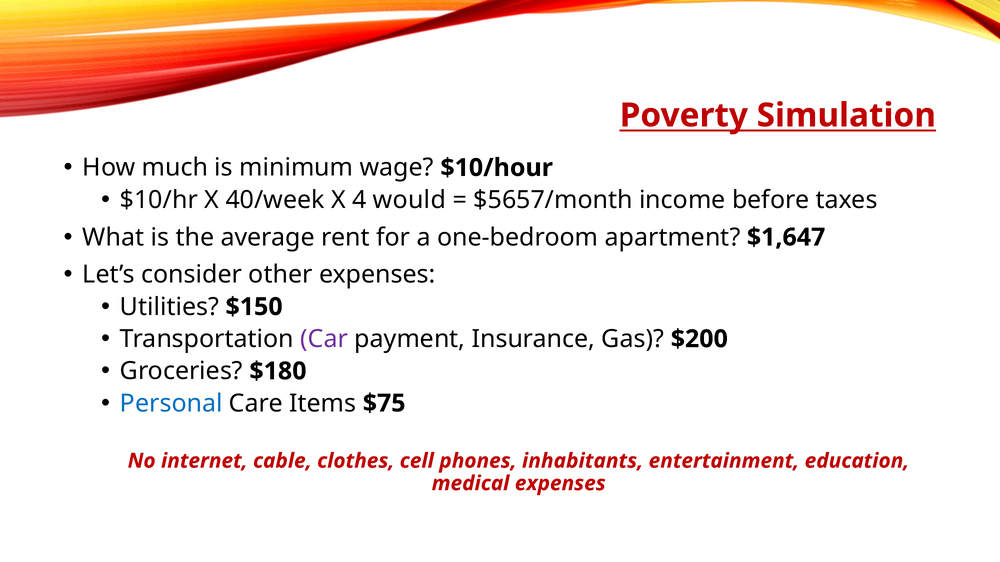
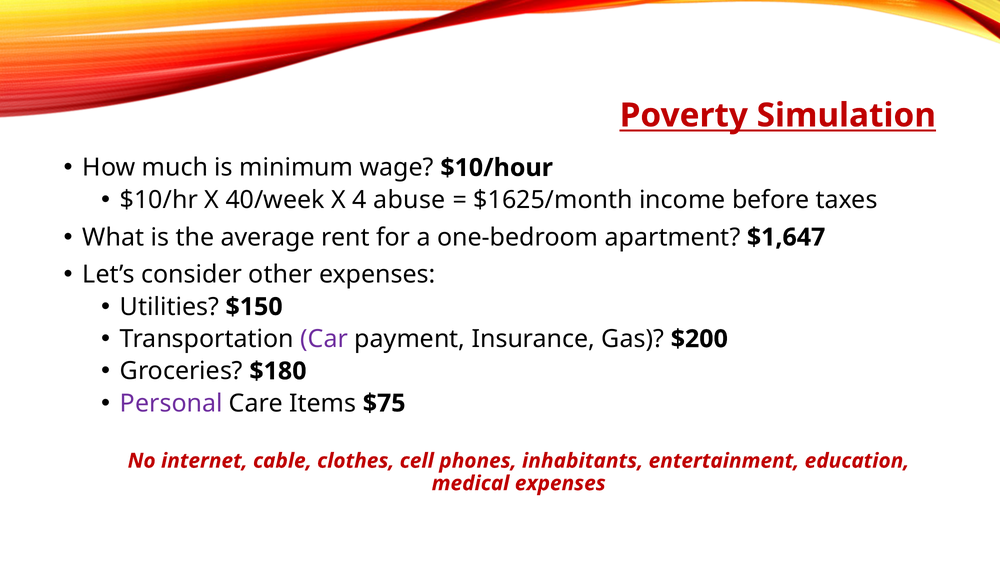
would: would -> abuse
$5657/month: $5657/month -> $1625/month
Personal colour: blue -> purple
